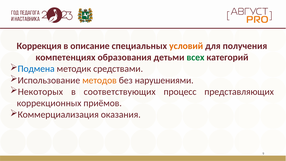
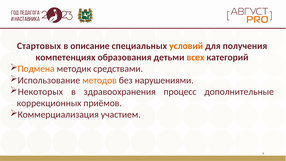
Коррекция: Коррекция -> Стартовых
всех colour: green -> orange
Подмена colour: blue -> orange
соответствующих: соответствующих -> здравоохранения
представляющих: представляющих -> дополнительные
оказания: оказания -> участием
